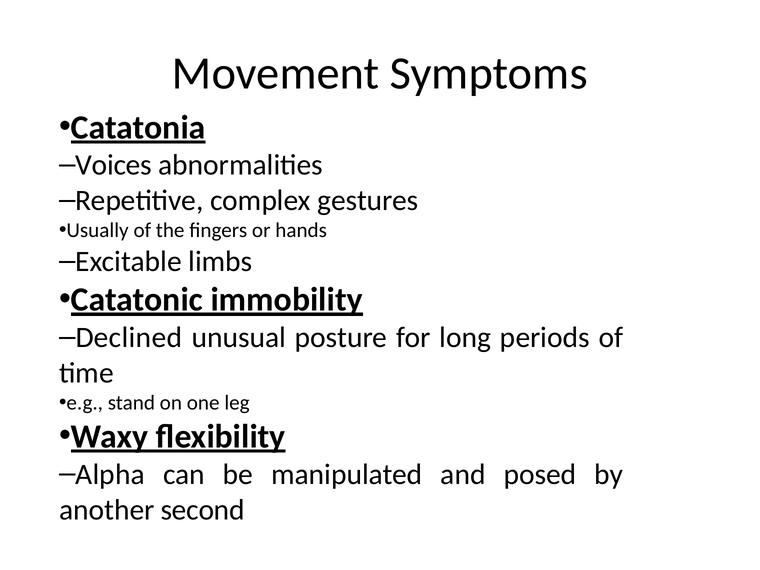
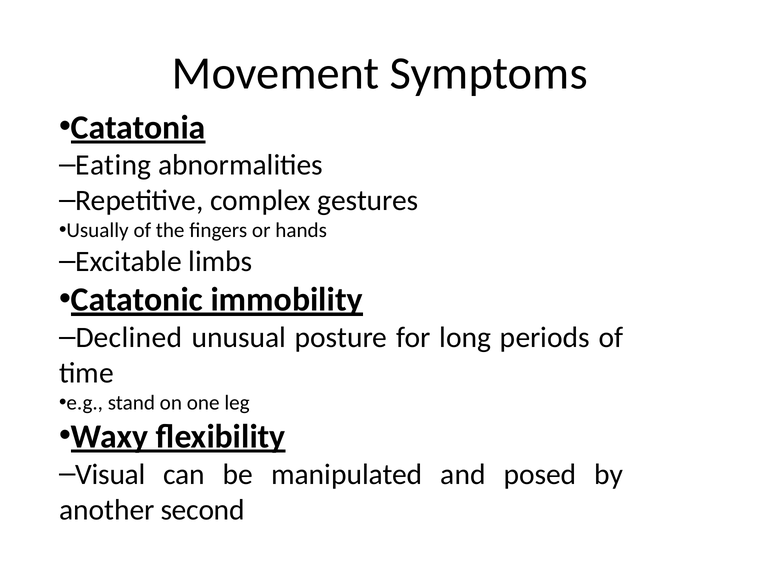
Voices: Voices -> Eating
Alpha: Alpha -> Visual
